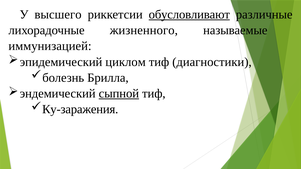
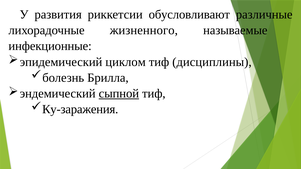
высшего: высшего -> развития
обусловливают underline: present -> none
иммунизацией: иммунизацией -> инфекционные
диагностики: диагностики -> дисциплины
